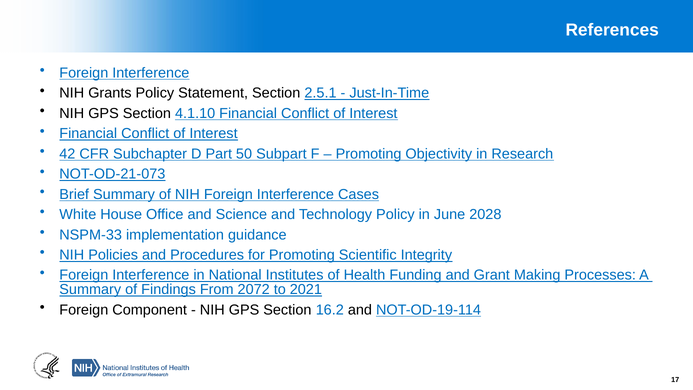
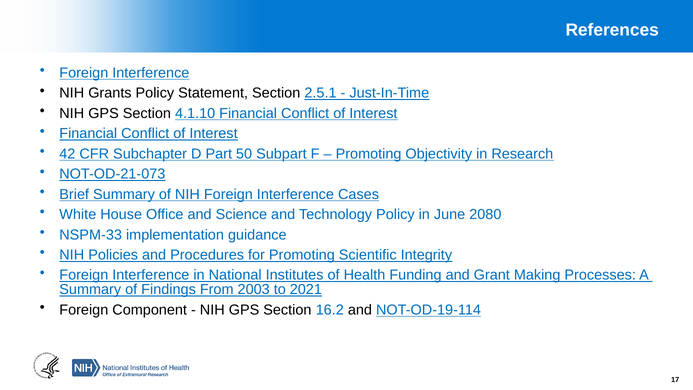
2028: 2028 -> 2080
2072: 2072 -> 2003
